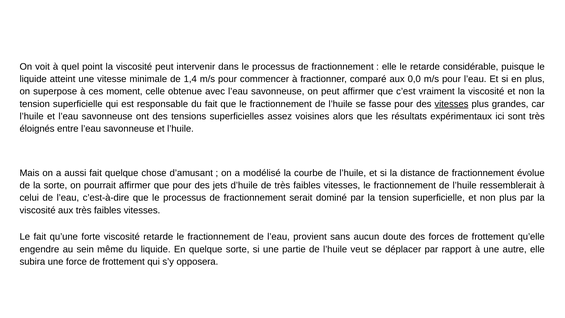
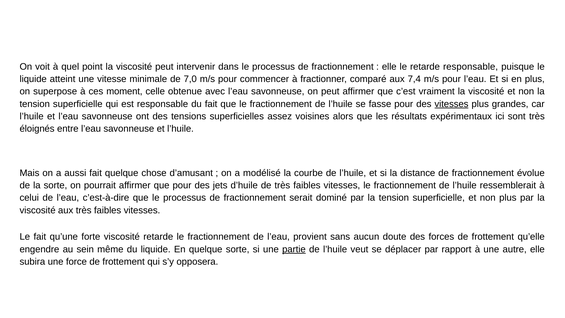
retarde considérable: considérable -> responsable
1,4: 1,4 -> 7,0
0,0: 0,0 -> 7,4
partie underline: none -> present
